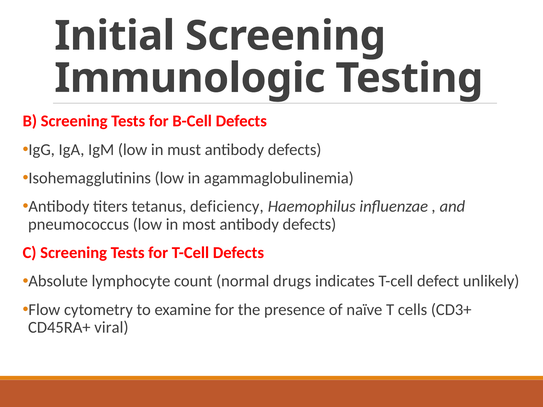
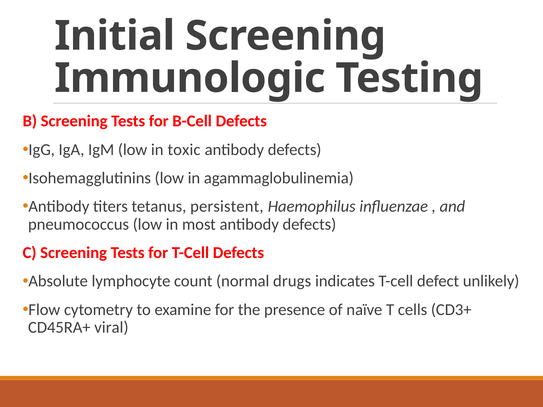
must: must -> toxic
deficiency: deficiency -> persistent
